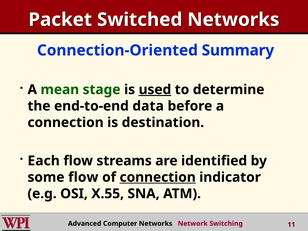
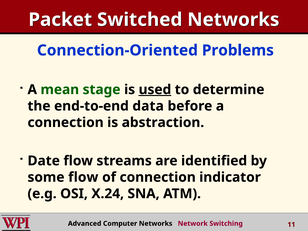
Summary: Summary -> Problems
destination: destination -> abstraction
Each: Each -> Date
connection at (158, 177) underline: present -> none
X.55: X.55 -> X.24
